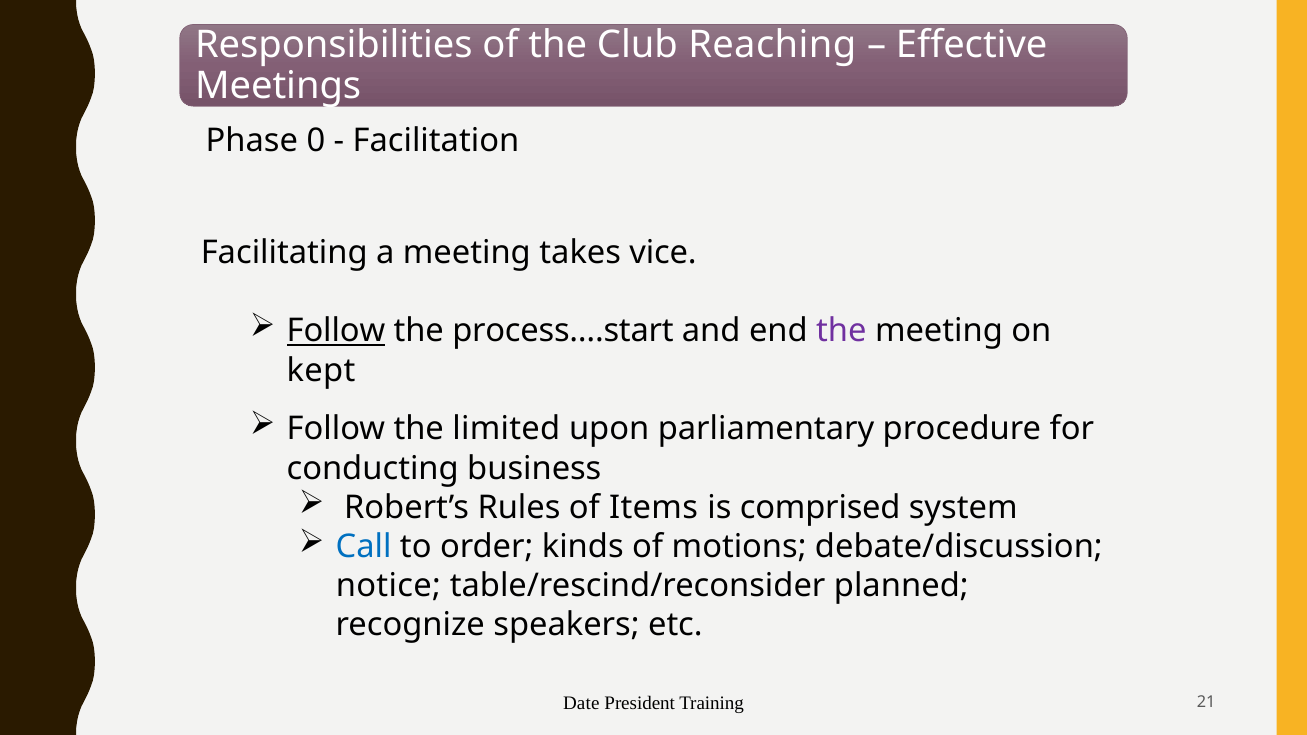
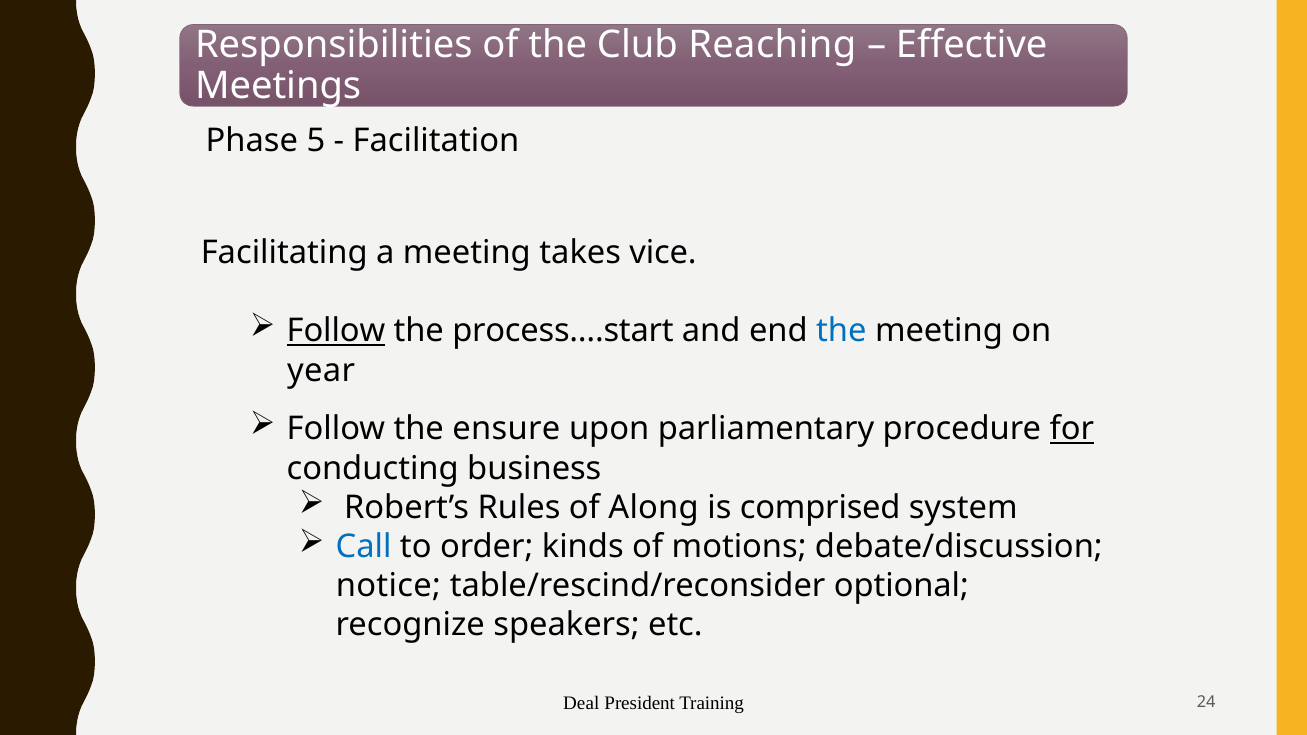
0: 0 -> 5
the at (841, 331) colour: purple -> blue
kept: kept -> year
limited: limited -> ensure
for underline: none -> present
Items: Items -> Along
planned: planned -> optional
Date: Date -> Deal
21: 21 -> 24
